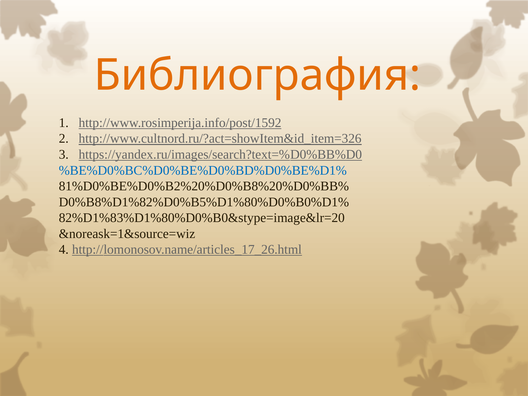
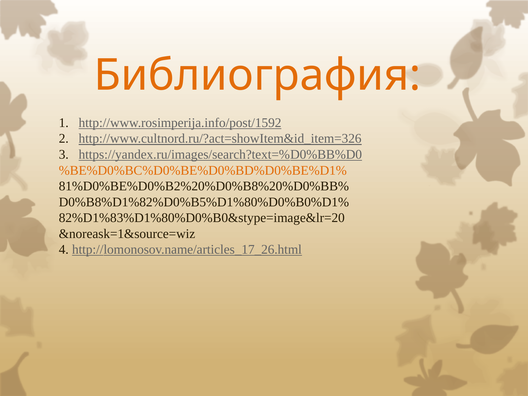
%BE%D0%BC%D0%BE%D0%BD%D0%BE%D1% colour: blue -> orange
